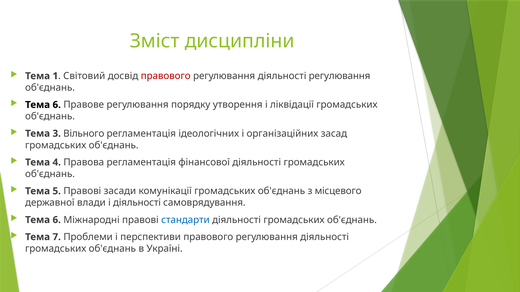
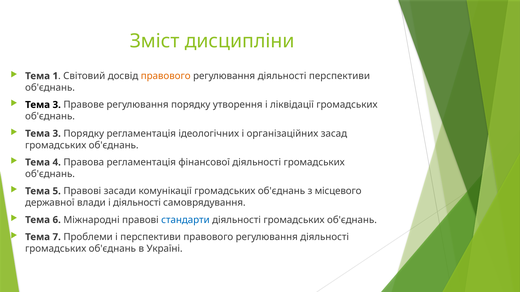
правового at (166, 76) colour: red -> orange
діяльності регулювання: регулювання -> перспективи
6 at (57, 105): 6 -> 3
3 Вільного: Вільного -> Порядку
